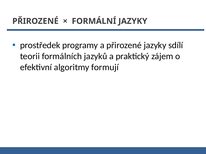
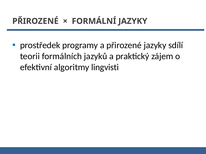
formují: formují -> lingvisti
